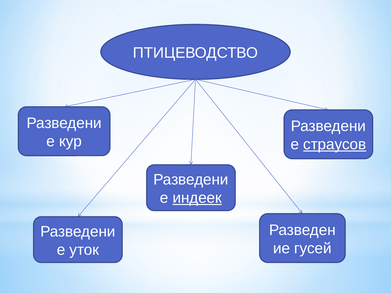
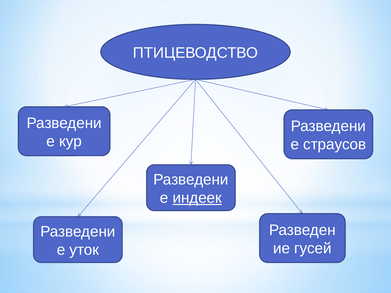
страусов underline: present -> none
